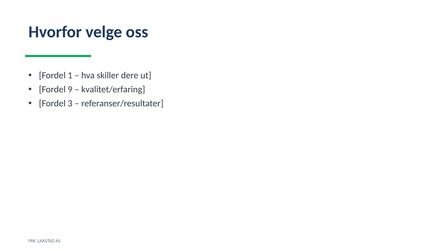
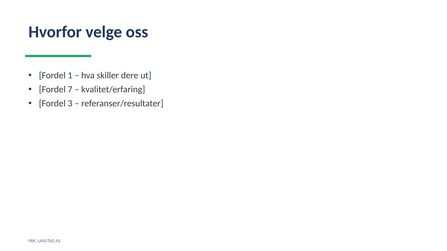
9: 9 -> 7
